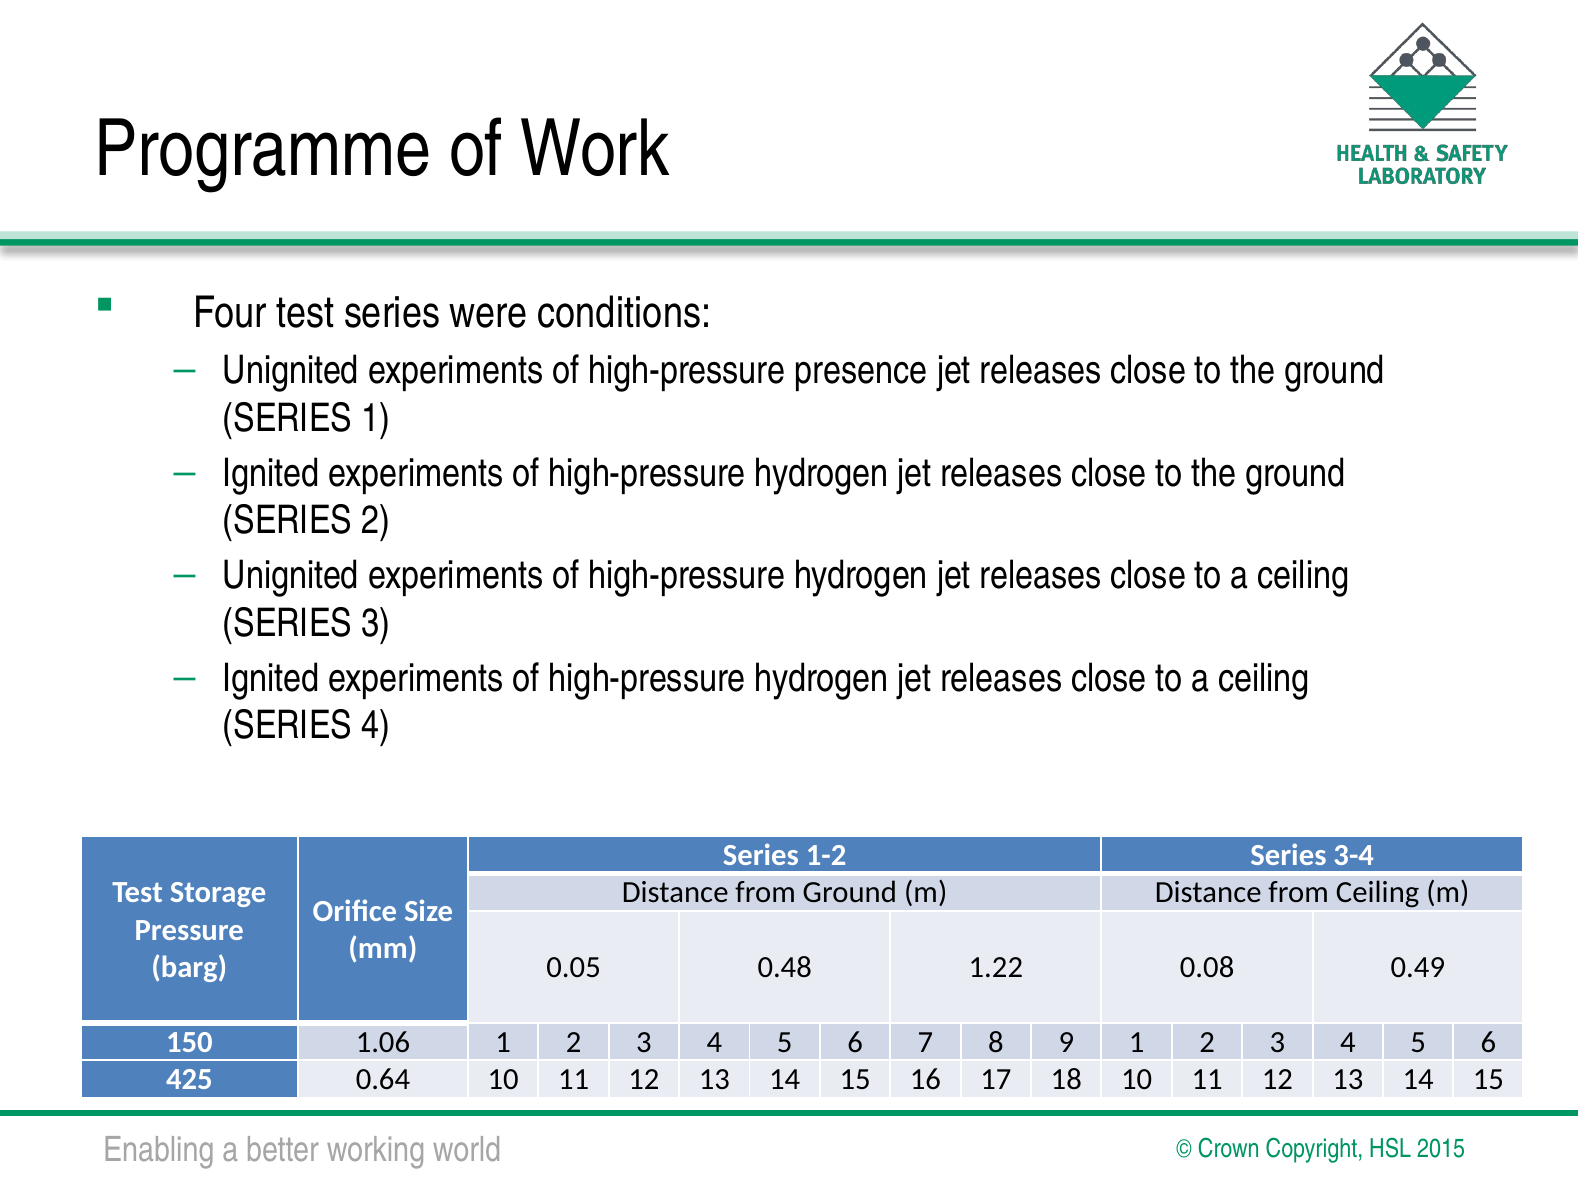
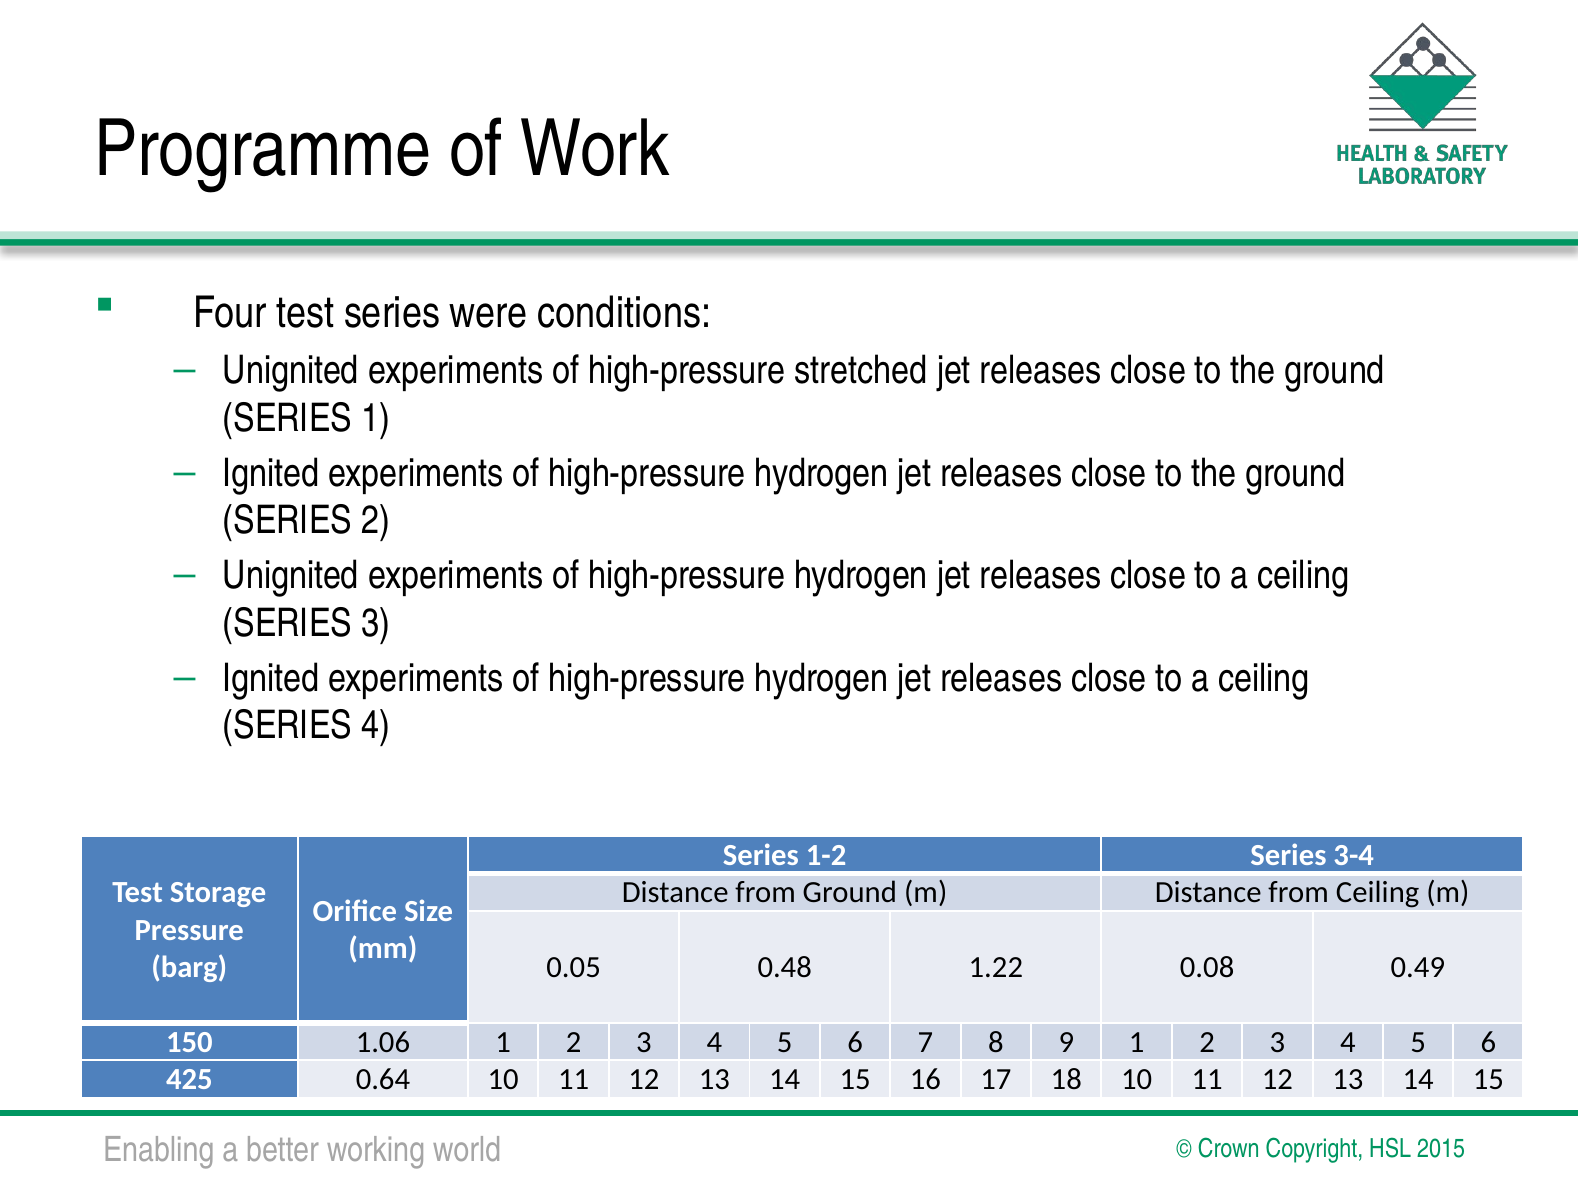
presence: presence -> stretched
